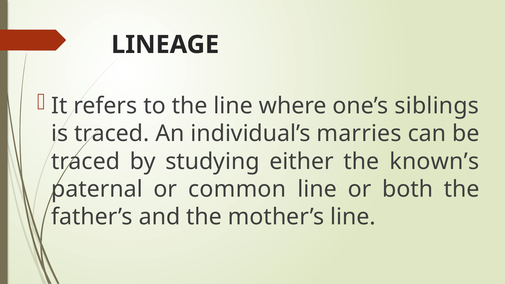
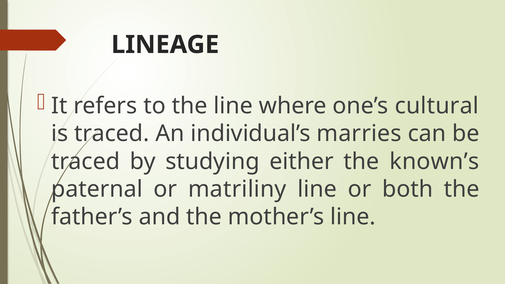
siblings: siblings -> cultural
common: common -> matriliny
